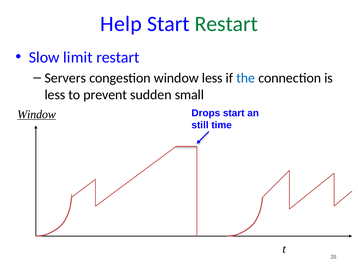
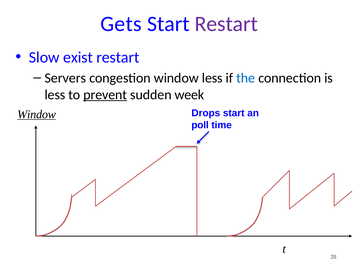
Help: Help -> Gets
Restart at (226, 24) colour: green -> purple
limit: limit -> exist
prevent underline: none -> present
small: small -> week
still: still -> poll
